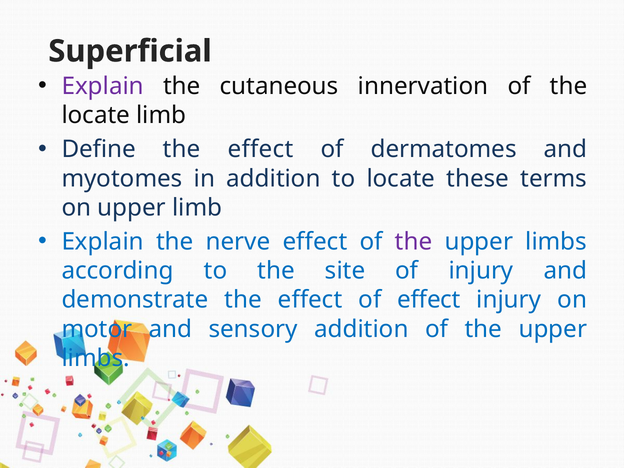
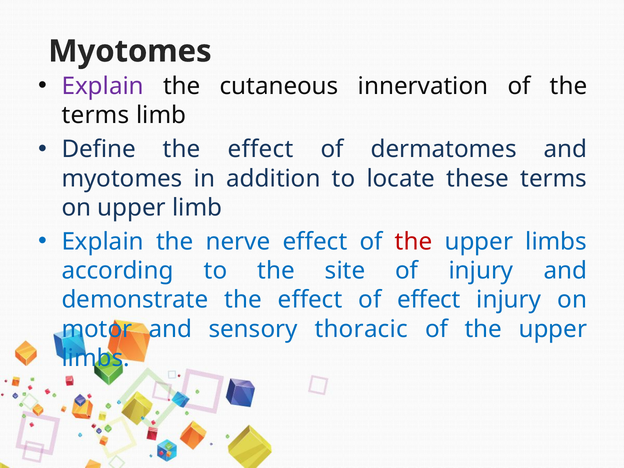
Superficial at (130, 51): Superficial -> Myotomes
locate at (96, 115): locate -> terms
the at (414, 242) colour: purple -> red
sensory addition: addition -> thoracic
